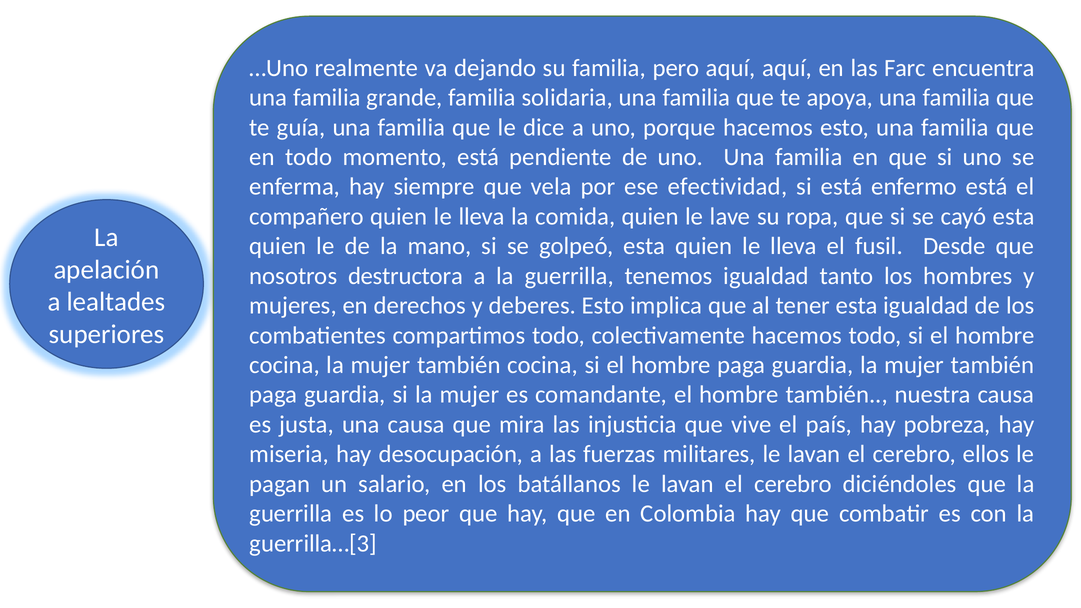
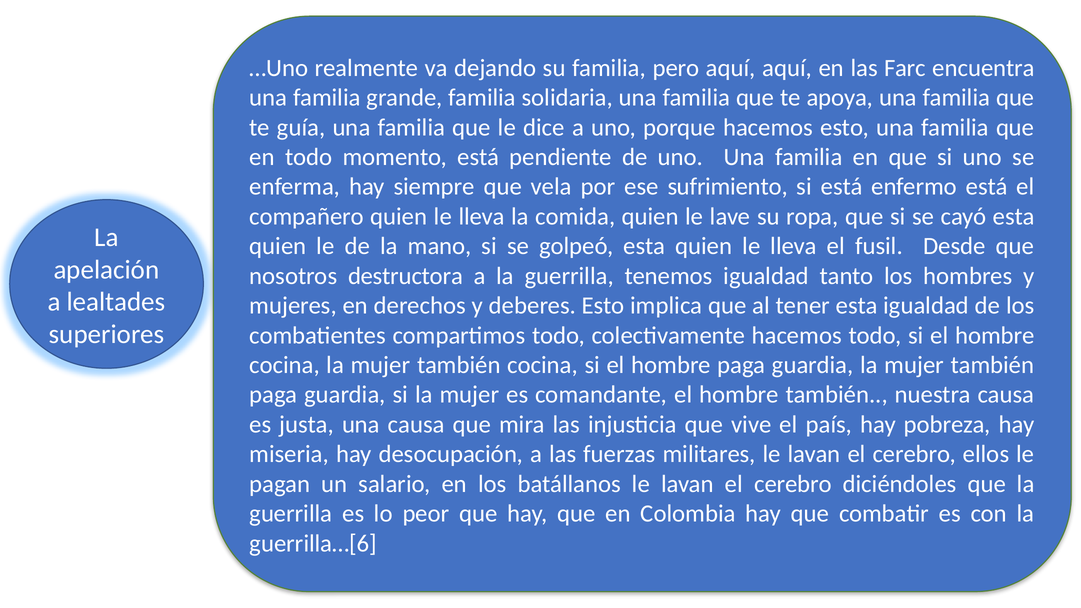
efectividad: efectividad -> sufrimiento
guerrilla…[3: guerrilla…[3 -> guerrilla…[6
